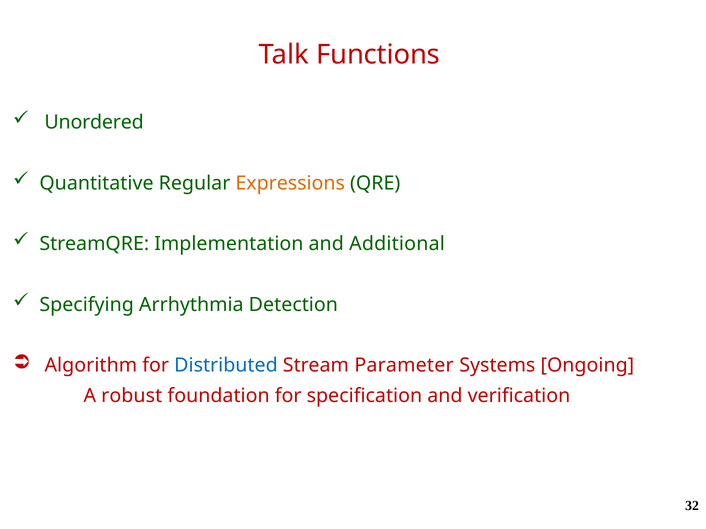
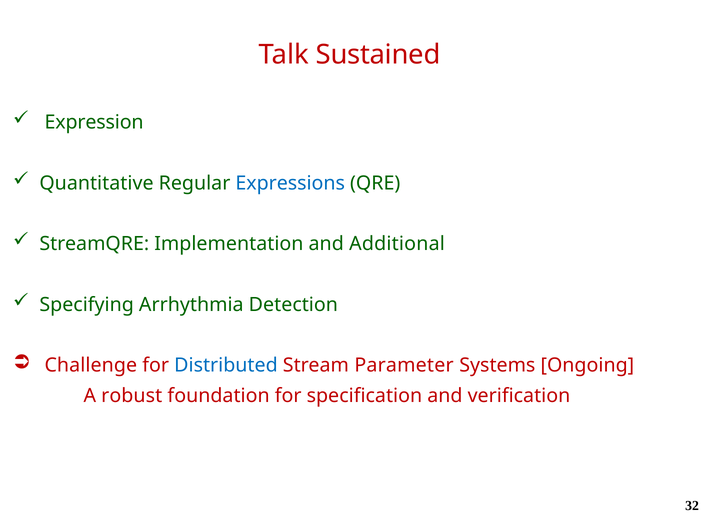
Functions: Functions -> Sustained
Unordered: Unordered -> Expression
Expressions colour: orange -> blue
Algorithm: Algorithm -> Challenge
